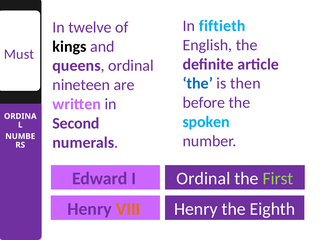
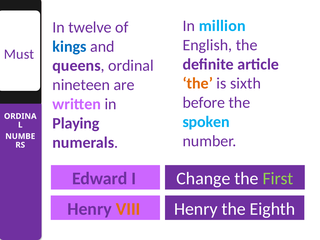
fiftieth: fiftieth -> million
kings colour: black -> blue
the at (198, 83) colour: blue -> orange
then: then -> sixth
Second: Second -> Playing
Ordinal at (203, 179): Ordinal -> Change
